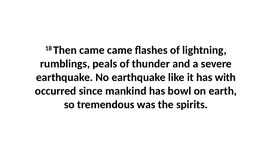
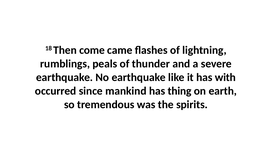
Then came: came -> come
bowl: bowl -> thing
